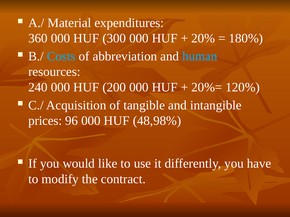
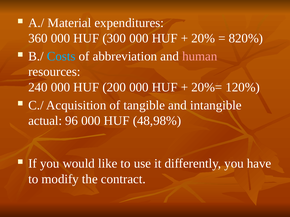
180%: 180% -> 820%
human colour: light blue -> pink
prices: prices -> actual
